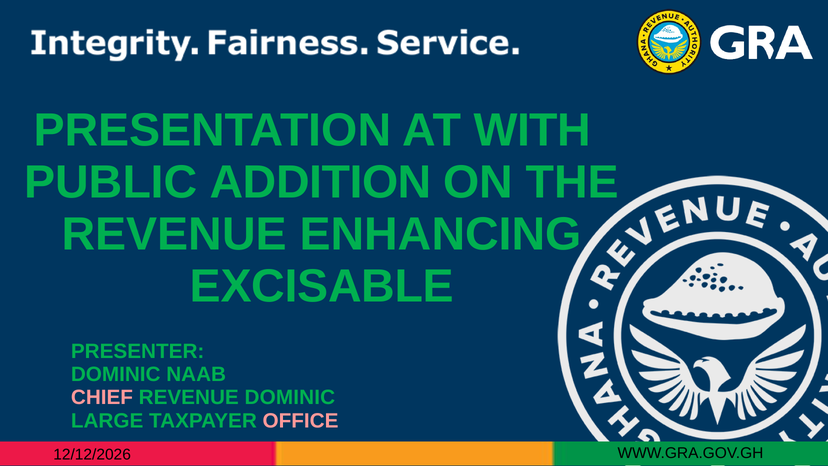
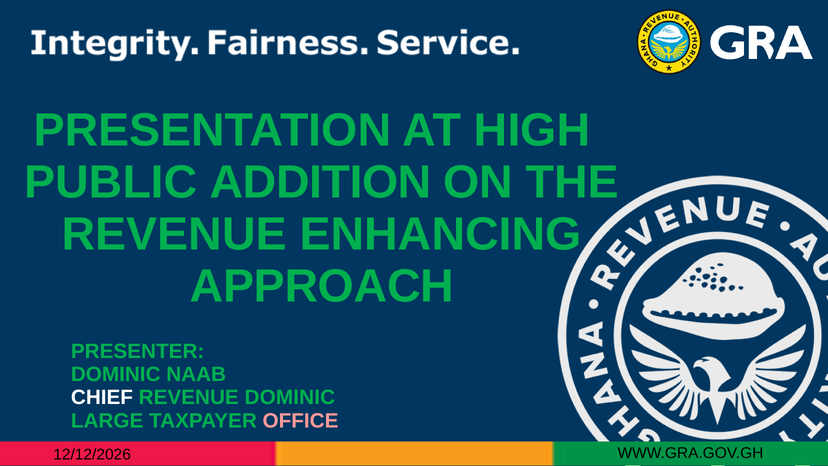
WITH: WITH -> HIGH
EXCISABLE: EXCISABLE -> APPROACH
CHIEF colour: pink -> white
